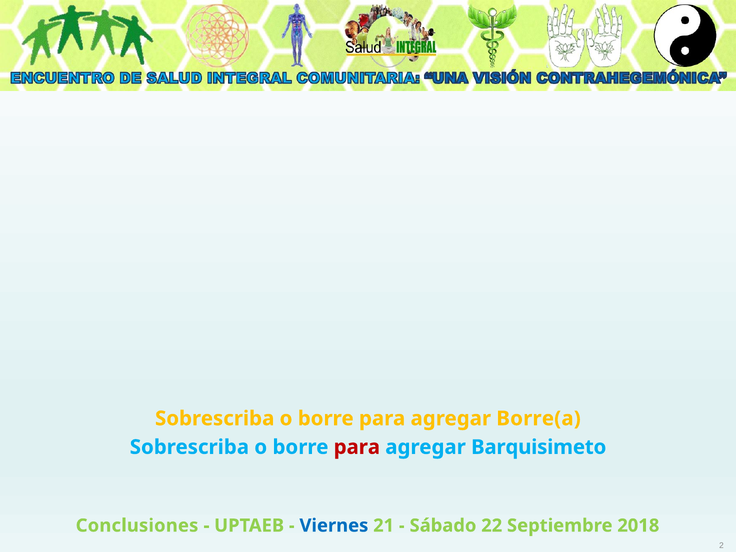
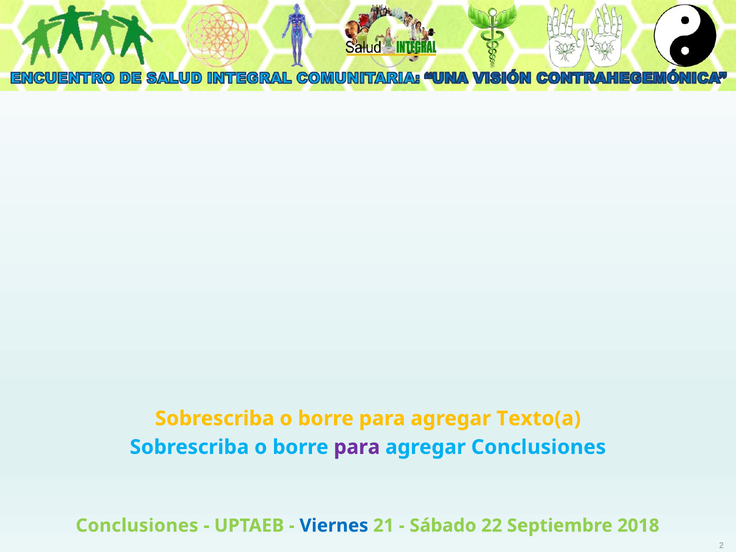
Borre(a: Borre(a -> Texto(a
para at (357, 447) colour: red -> purple
agregar Barquisimeto: Barquisimeto -> Conclusiones
